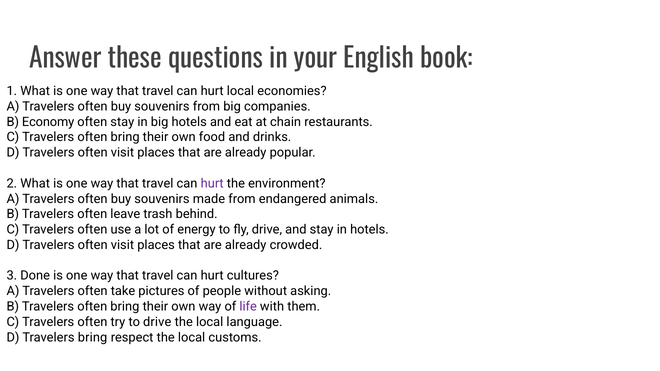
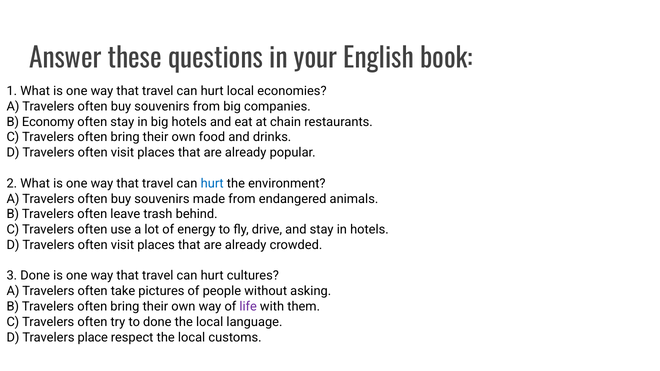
hurt at (212, 184) colour: purple -> blue
to drive: drive -> done
Travelers bring: bring -> place
